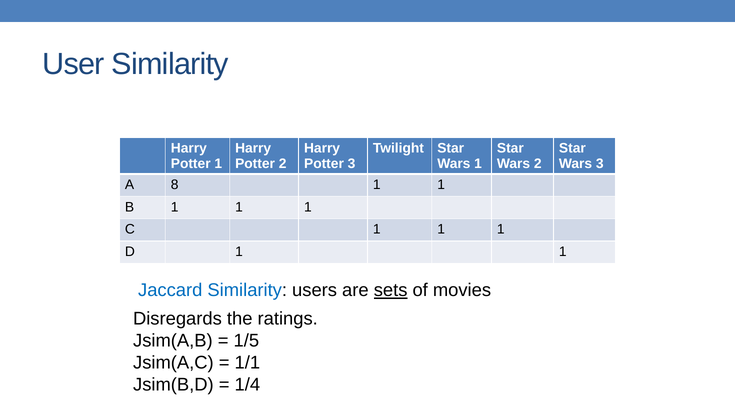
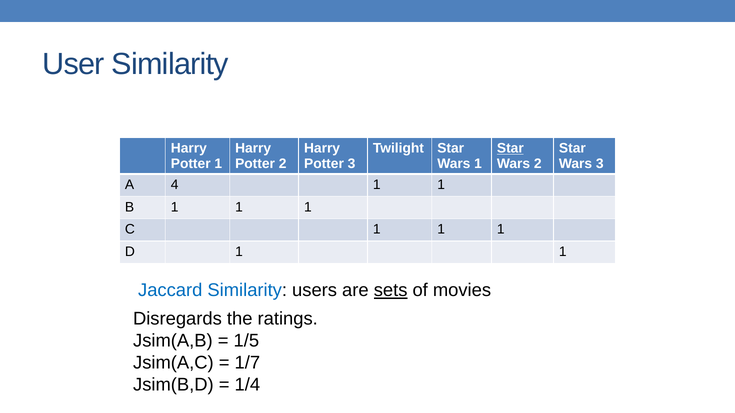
Star at (510, 149) underline: none -> present
8: 8 -> 4
1/1: 1/1 -> 1/7
